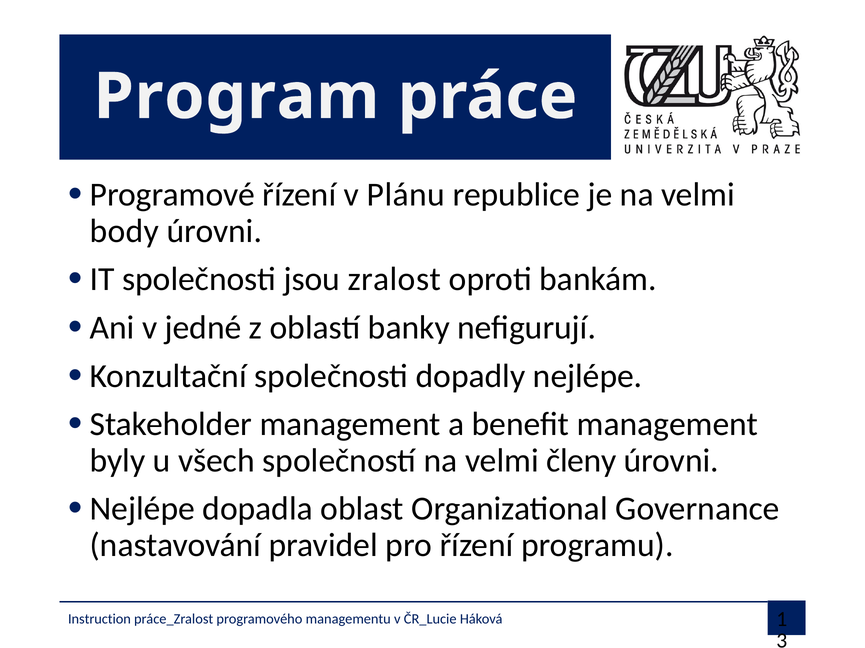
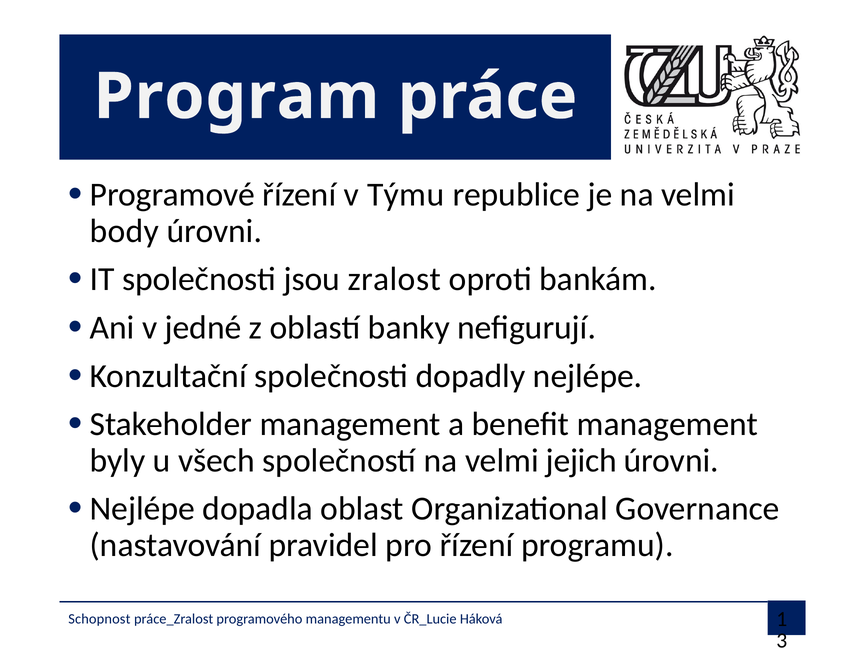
Plánu: Plánu -> Týmu
členy: členy -> jejich
Instruction: Instruction -> Schopnost
